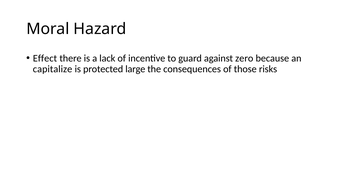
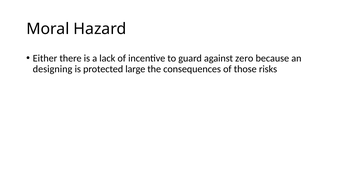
Effect: Effect -> Either
capitalize: capitalize -> designing
